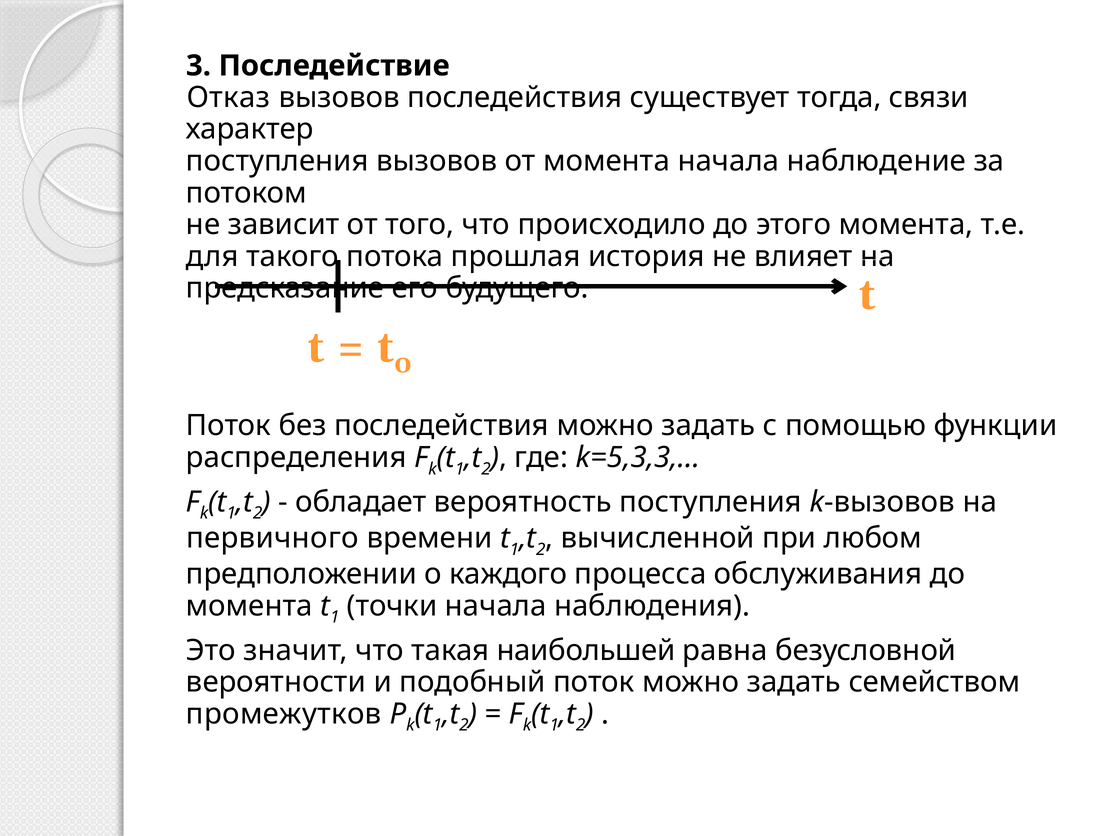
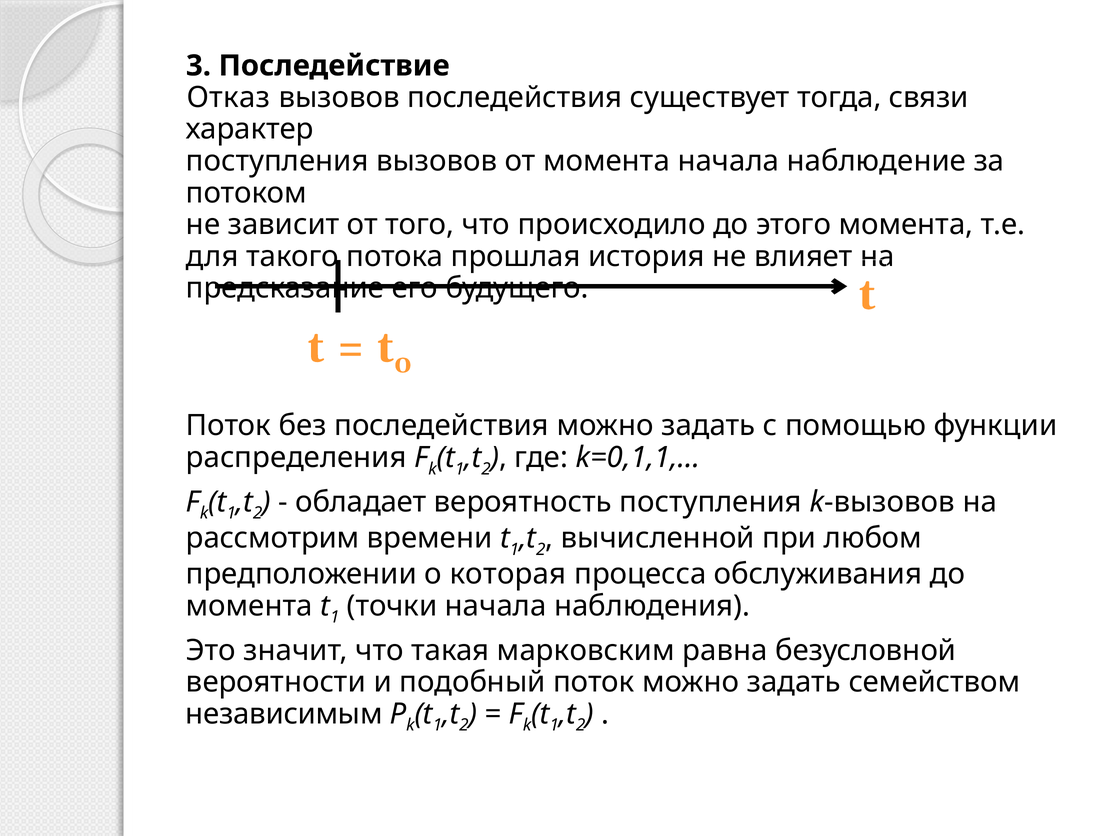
k=5,3,3: k=5,3,3 -> k=0,1,1
первичного: первичного -> рассмотрим
каждого: каждого -> которая
наибольшей: наибольшей -> марковским
промежутков: промежутков -> независимым
